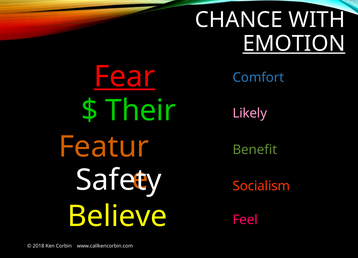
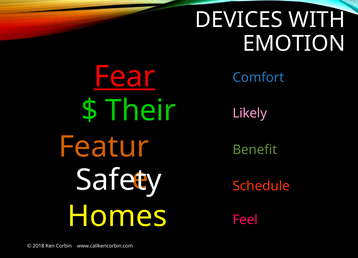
CHANCE: CHANCE -> DEVICES
EMOTION underline: present -> none
Socialism: Socialism -> Schedule
Believe: Believe -> Homes
